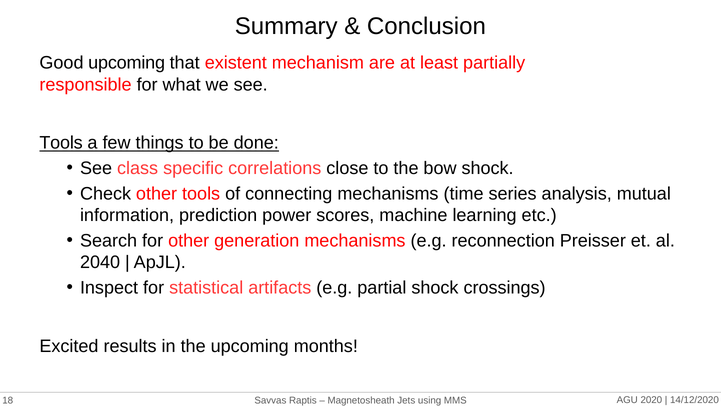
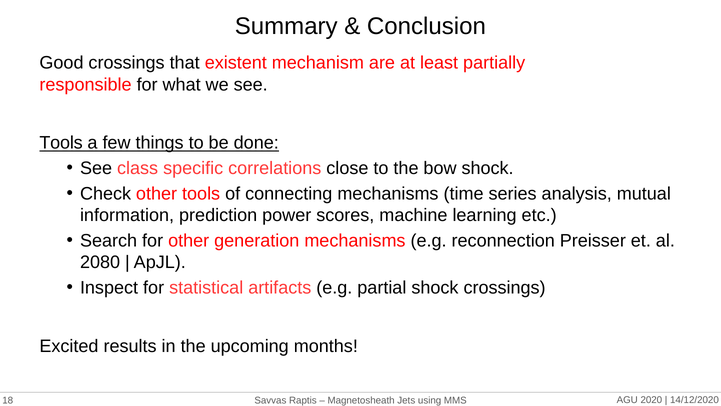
Good upcoming: upcoming -> crossings
2040: 2040 -> 2080
